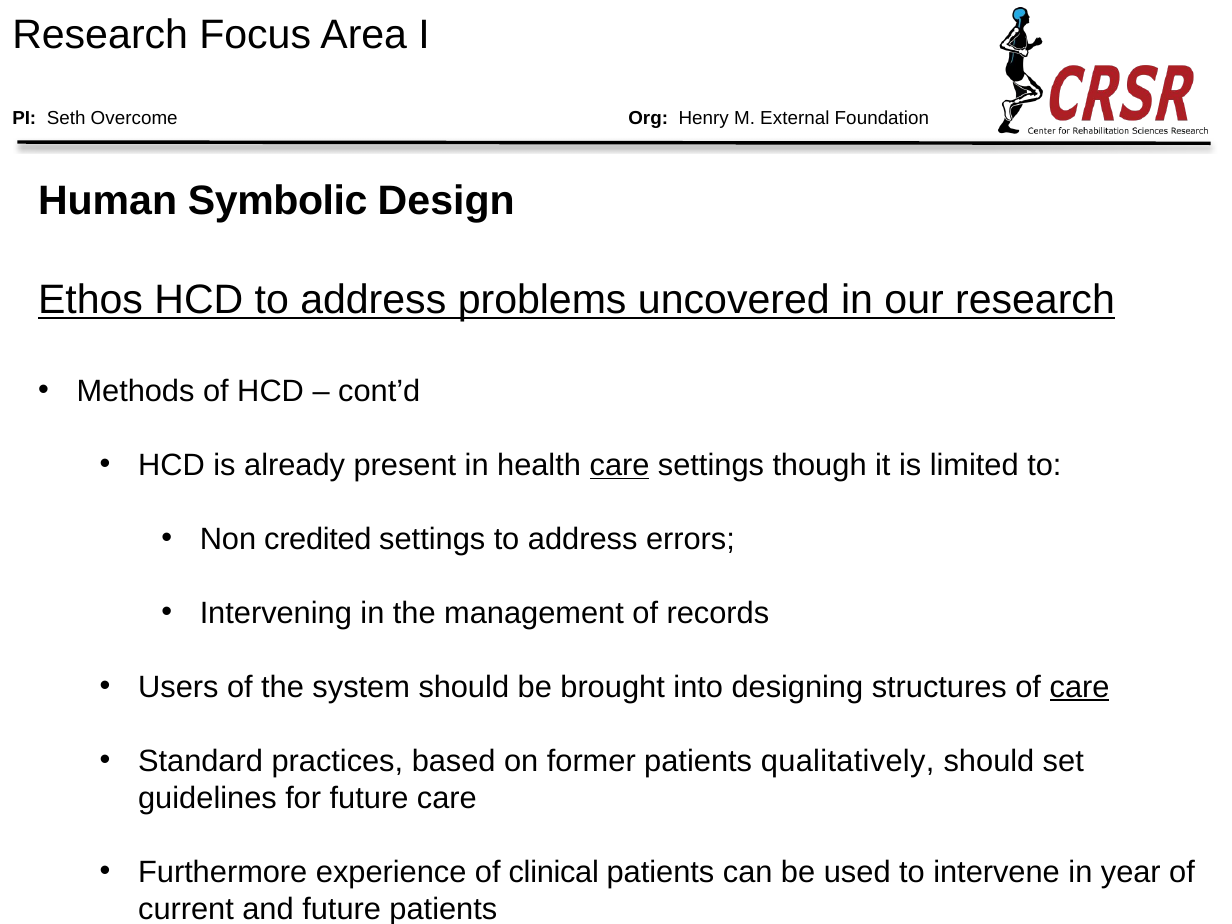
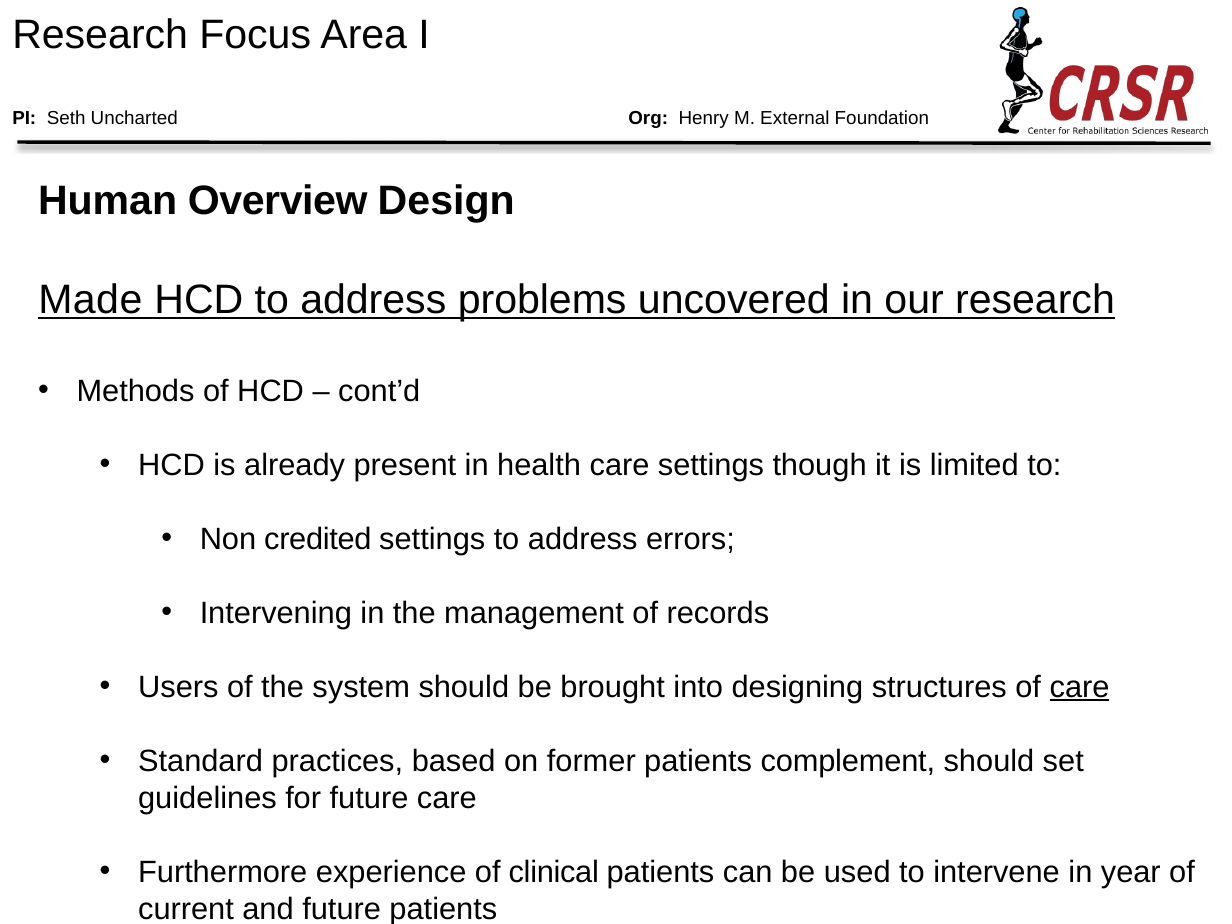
Overcome: Overcome -> Uncharted
Symbolic: Symbolic -> Overview
Ethos: Ethos -> Made
care at (620, 465) underline: present -> none
qualitatively: qualitatively -> complement
